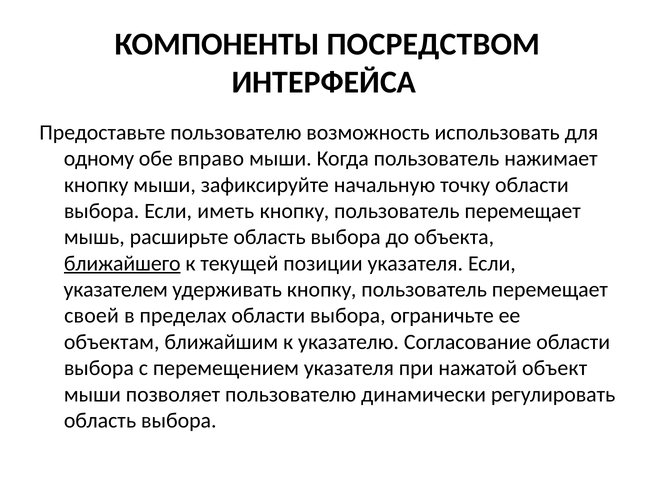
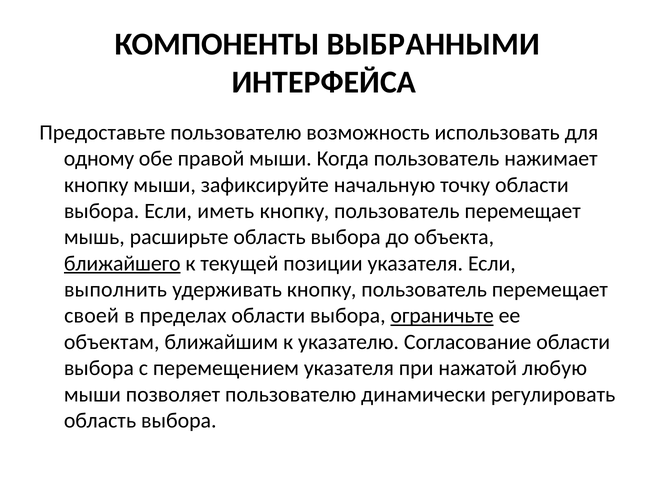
ПОСРЕДСТВОМ: ПОСРЕДСТВОМ -> ВЫБРАННЫМИ
вправо: вправо -> правой
указателем: указателем -> выполнить
ограничьте underline: none -> present
объект: объект -> любую
